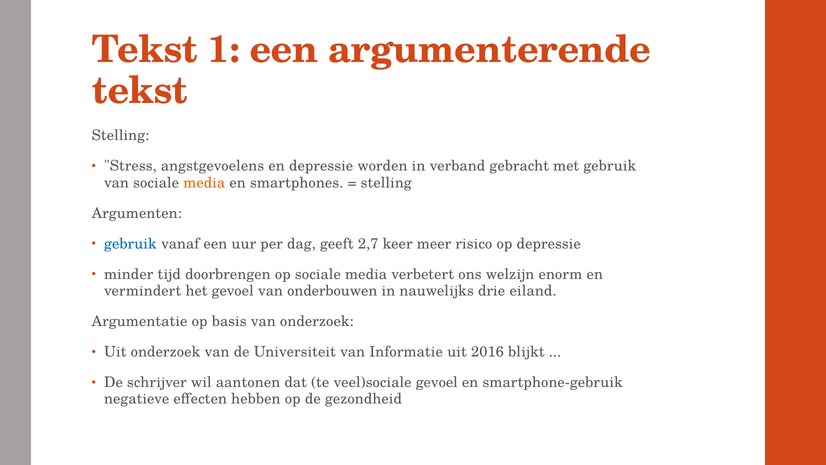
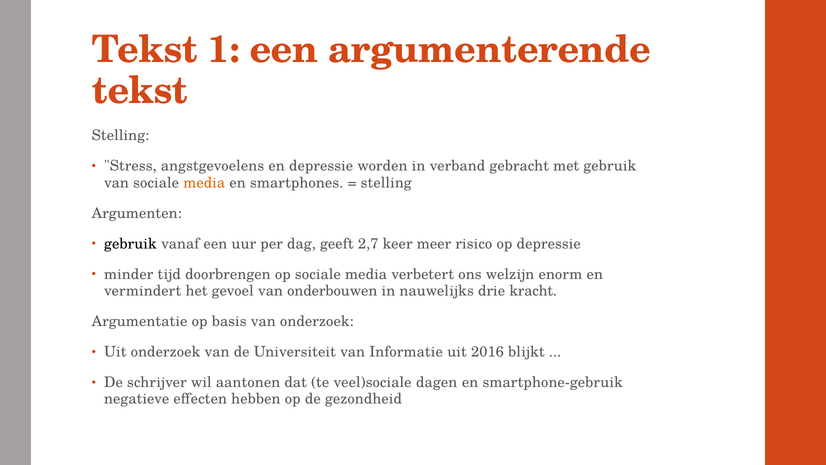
gebruik at (130, 244) colour: blue -> black
eiland: eiland -> kracht
veel)sociale gevoel: gevoel -> dagen
